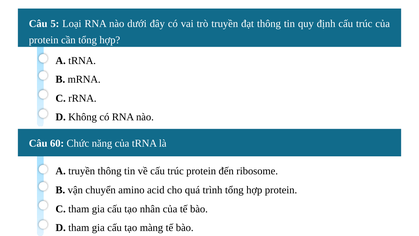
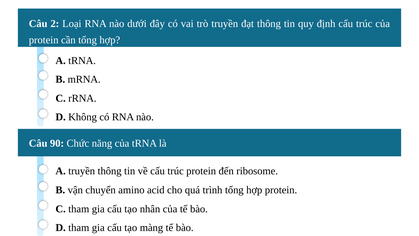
5: 5 -> 2
60: 60 -> 90
